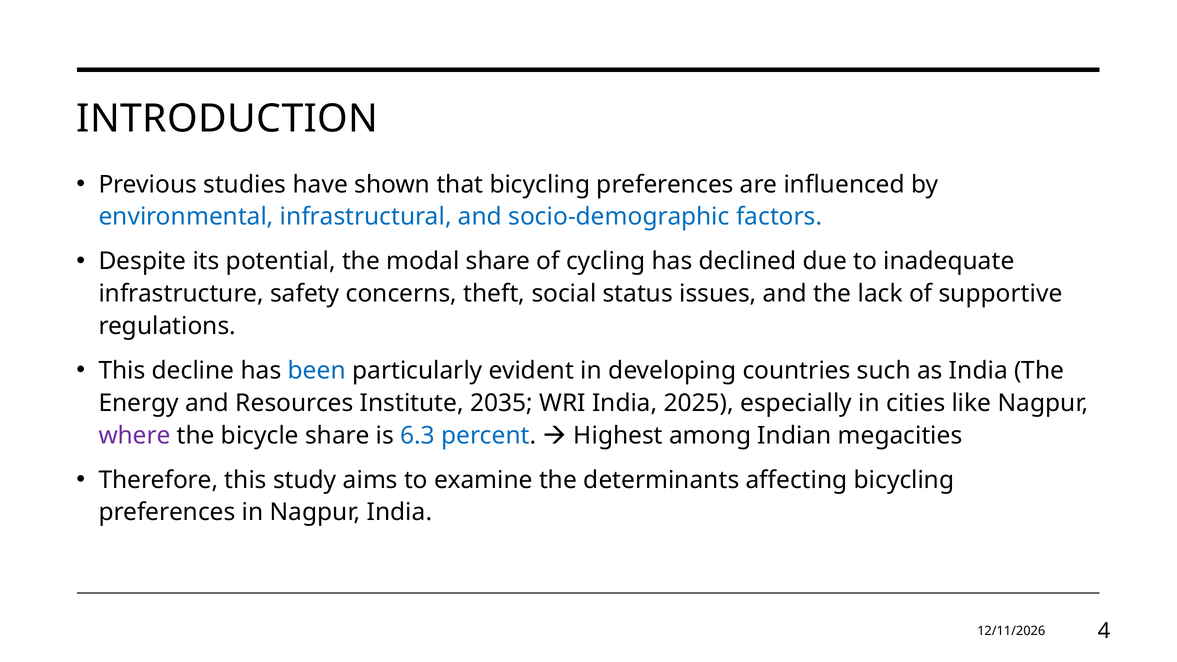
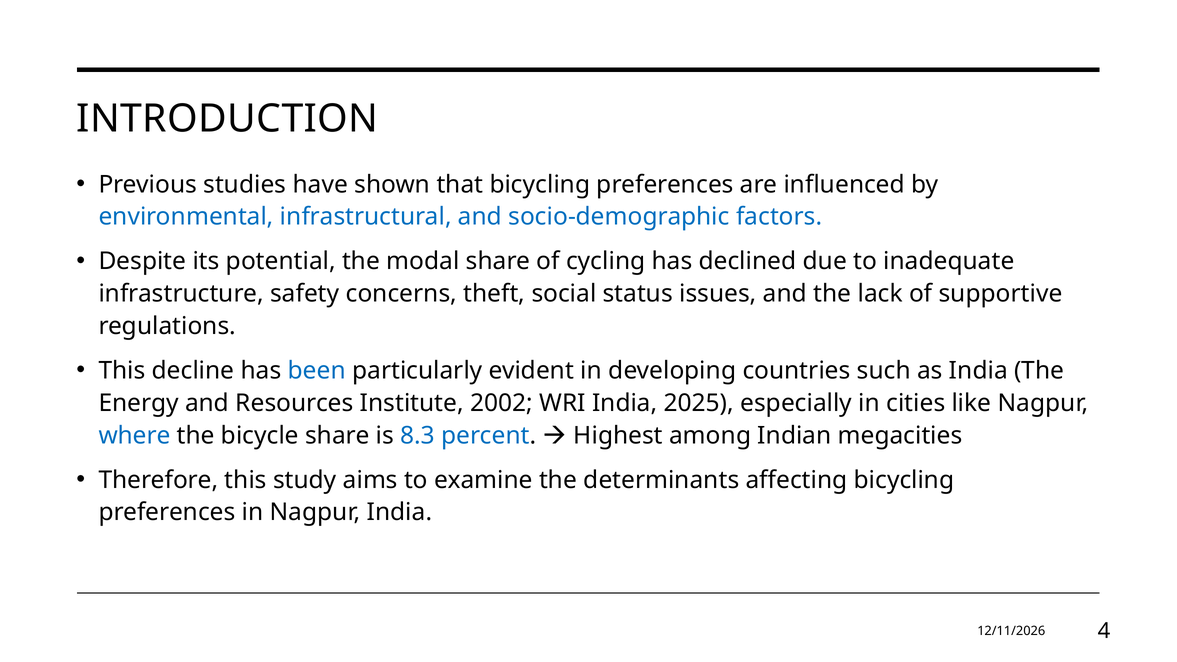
2035: 2035 -> 2002
where colour: purple -> blue
6.3: 6.3 -> 8.3
